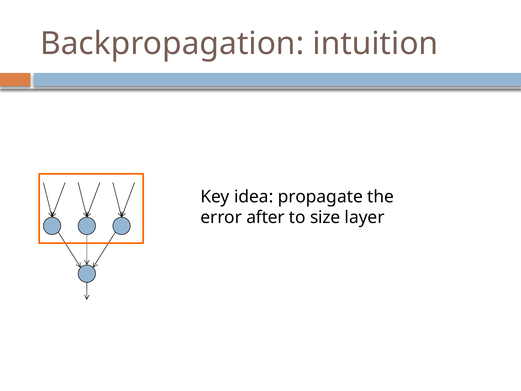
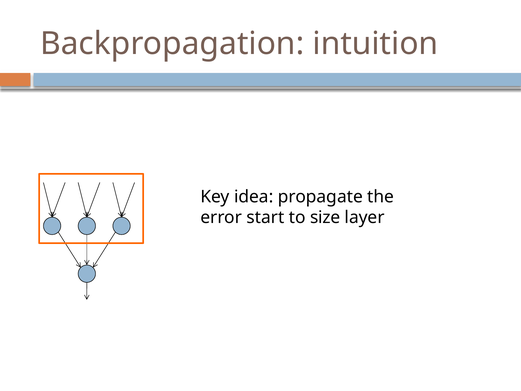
after: after -> start
